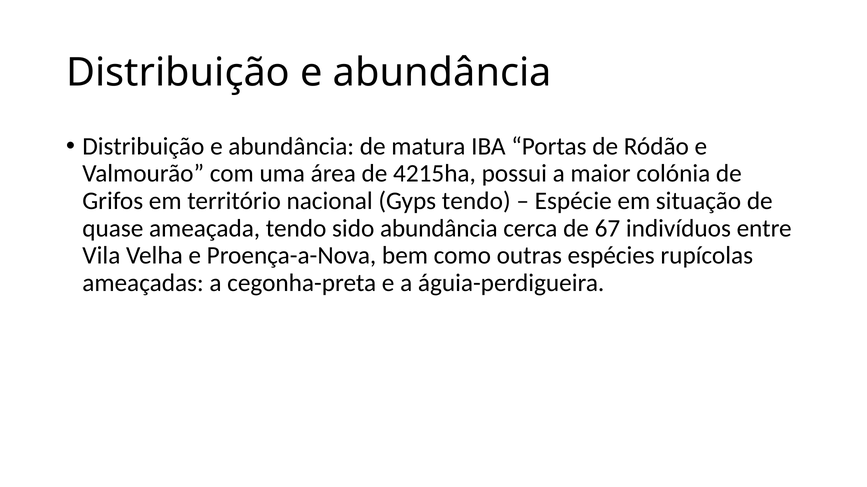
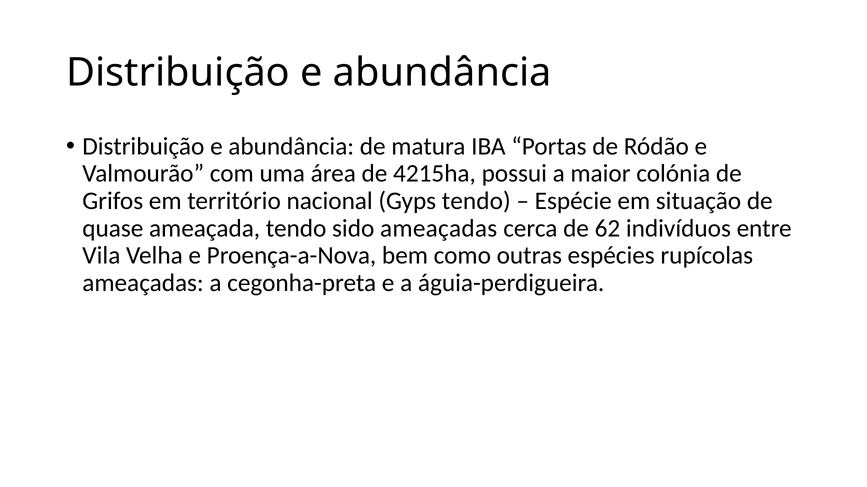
sido abundância: abundância -> ameaçadas
67: 67 -> 62
